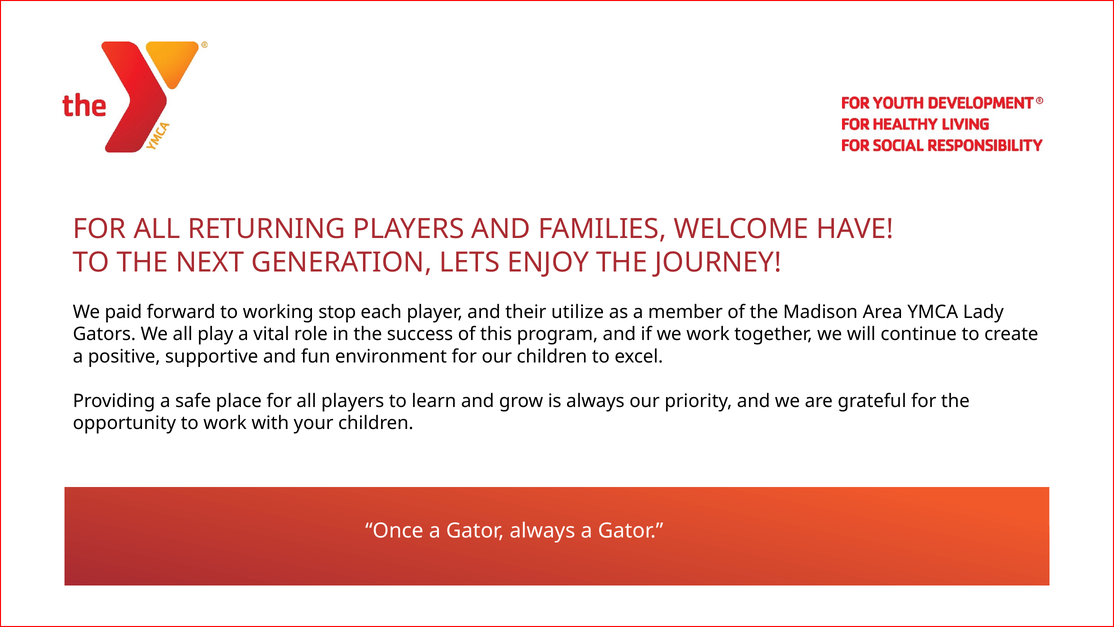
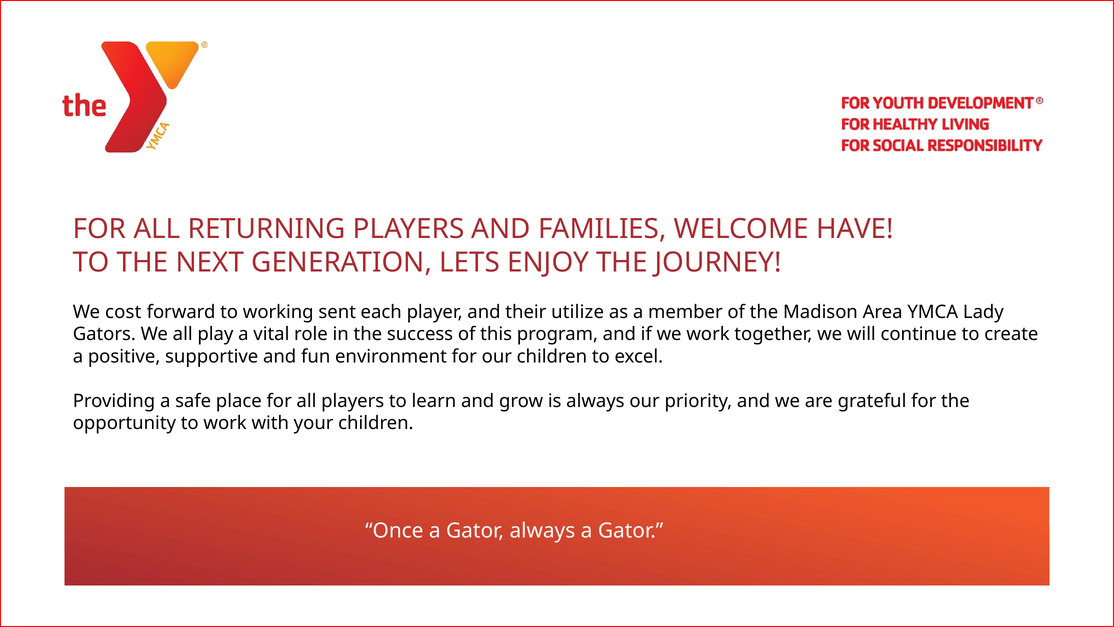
paid: paid -> cost
stop: stop -> sent
